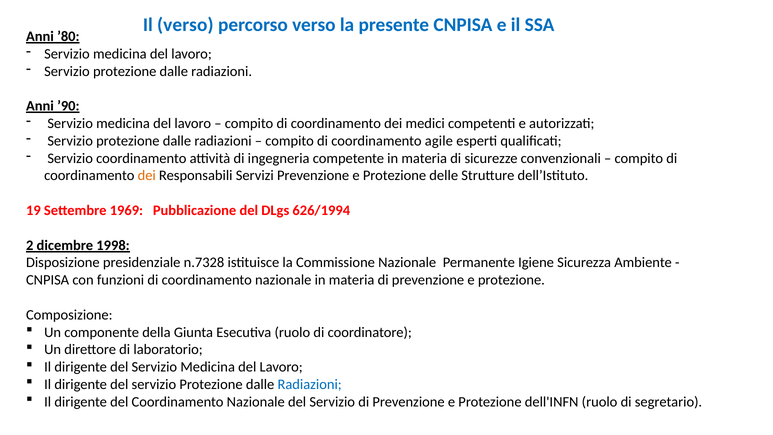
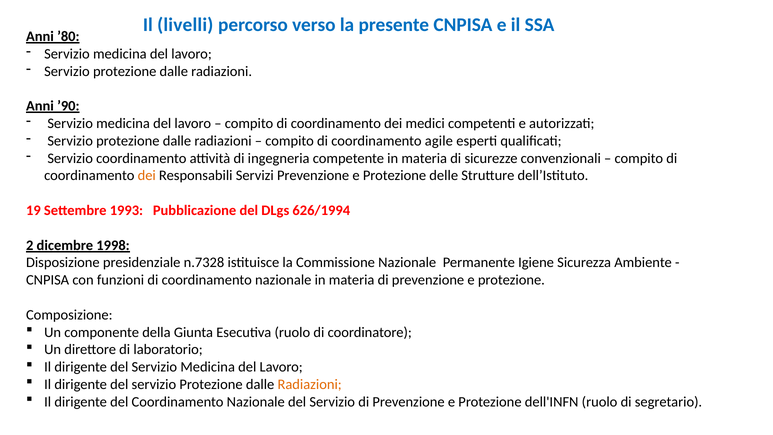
Il verso: verso -> livelli
1969: 1969 -> 1993
Radiazioni at (310, 384) colour: blue -> orange
